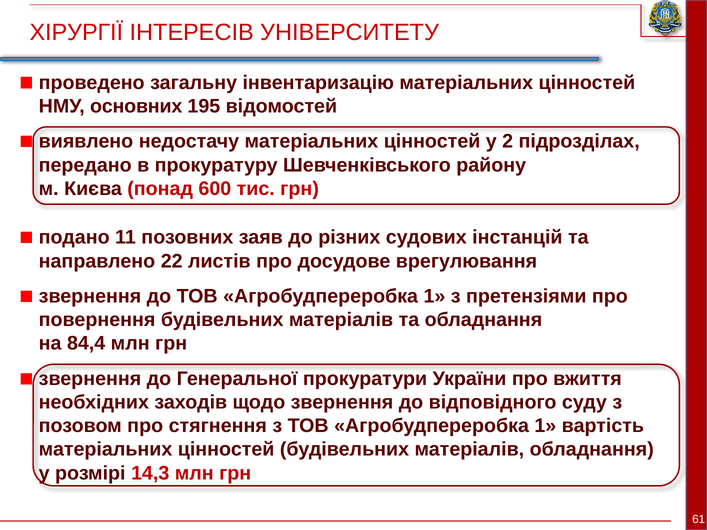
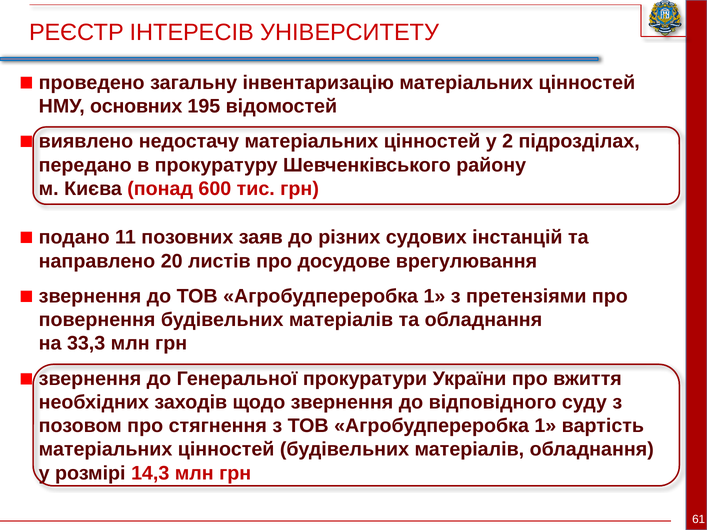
ХІРУРГІЇ: ХІРУРГІЇ -> РЕЄСТР
22: 22 -> 20
84,4: 84,4 -> 33,3
